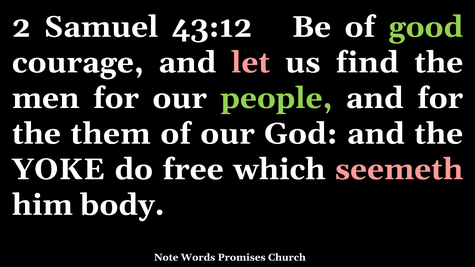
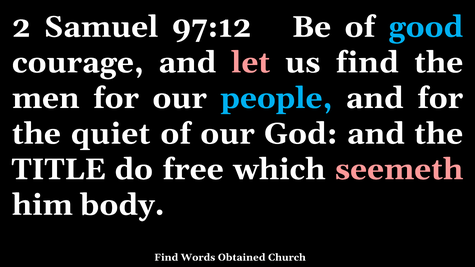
43:12: 43:12 -> 97:12
good colour: light green -> light blue
people colour: light green -> light blue
them: them -> quiet
YOKE: YOKE -> TITLE
Note at (166, 258): Note -> Find
Promises: Promises -> Obtained
